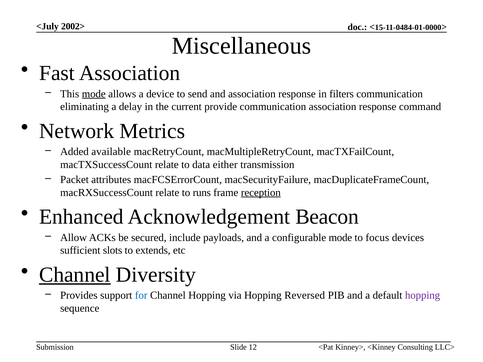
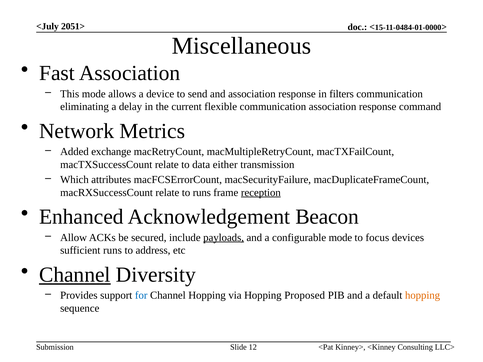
2002>: 2002> -> 2051>
mode at (94, 94) underline: present -> none
provide: provide -> flexible
available: available -> exchange
Packet: Packet -> Which
payloads underline: none -> present
sufficient slots: slots -> runs
extends: extends -> address
Reversed: Reversed -> Proposed
hopping at (423, 296) colour: purple -> orange
